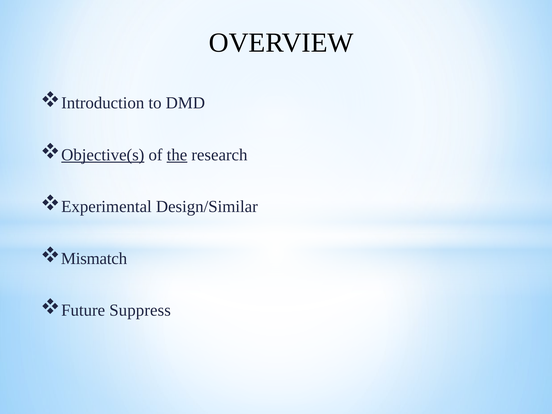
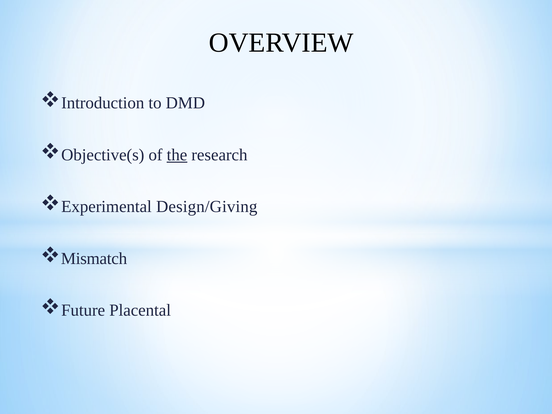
Objective(s underline: present -> none
Design/Similar: Design/Similar -> Design/Giving
Suppress: Suppress -> Placental
